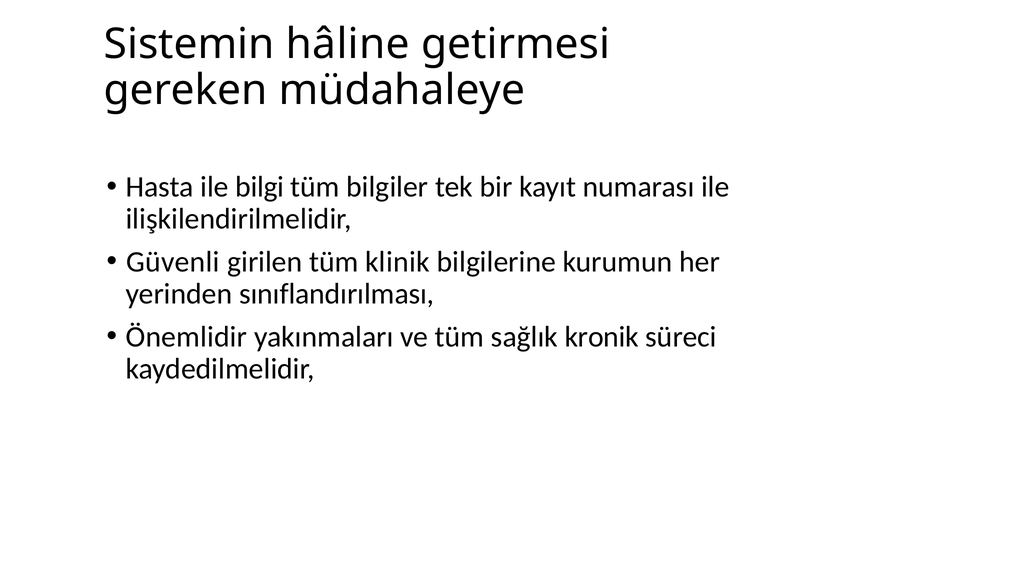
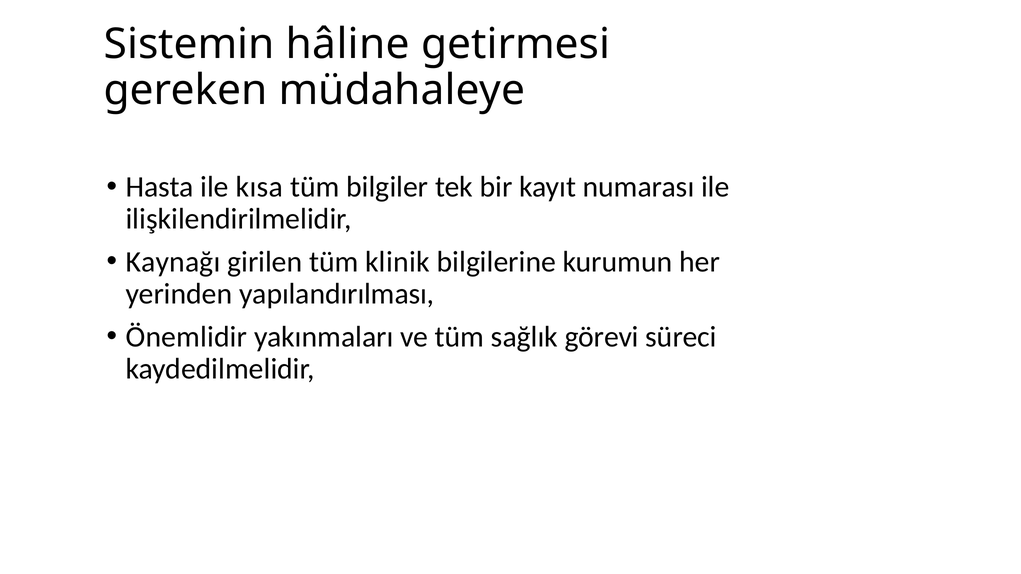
bilgi: bilgi -> kısa
Güvenli: Güvenli -> Kaynağı
sınıflandırılması: sınıflandırılması -> yapılandırılması
kronik: kronik -> görevi
